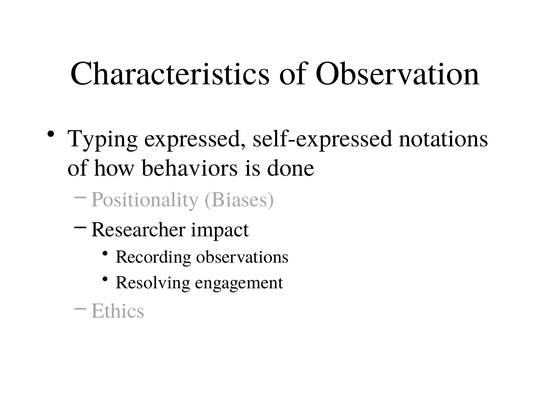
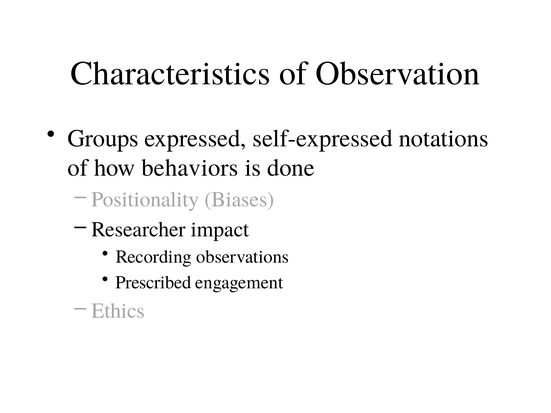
Typing: Typing -> Groups
Resolving: Resolving -> Prescribed
